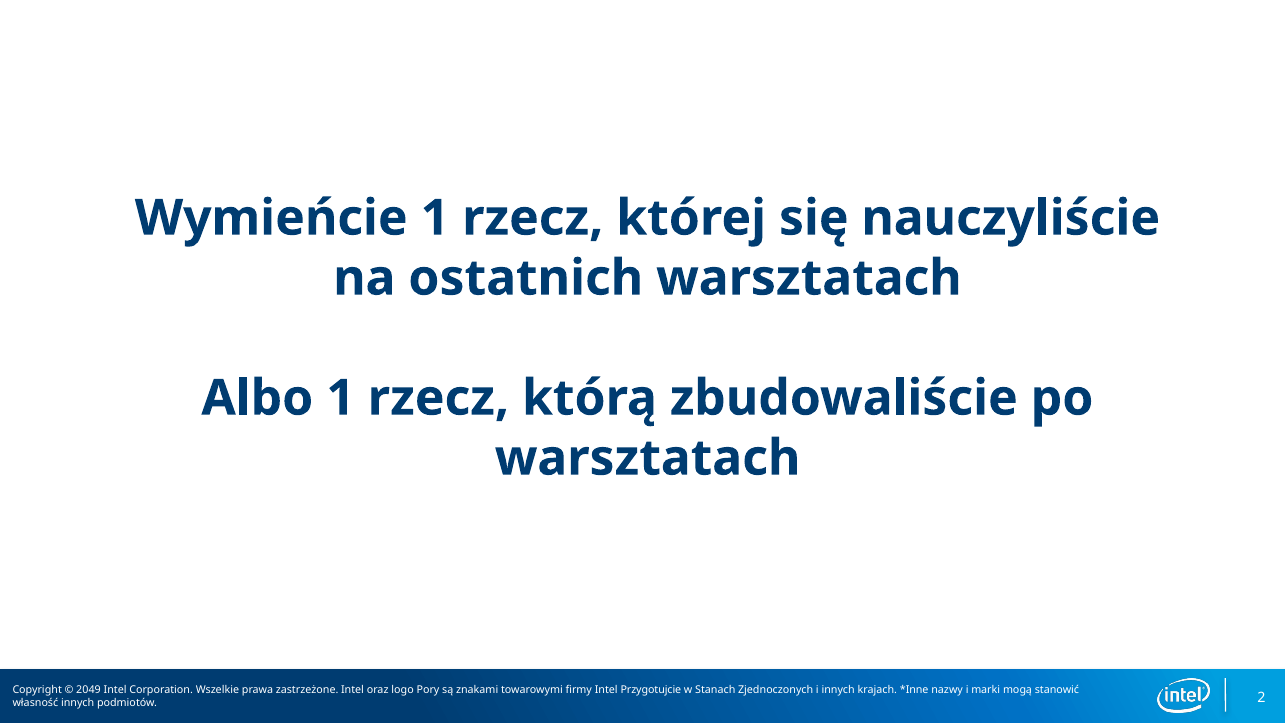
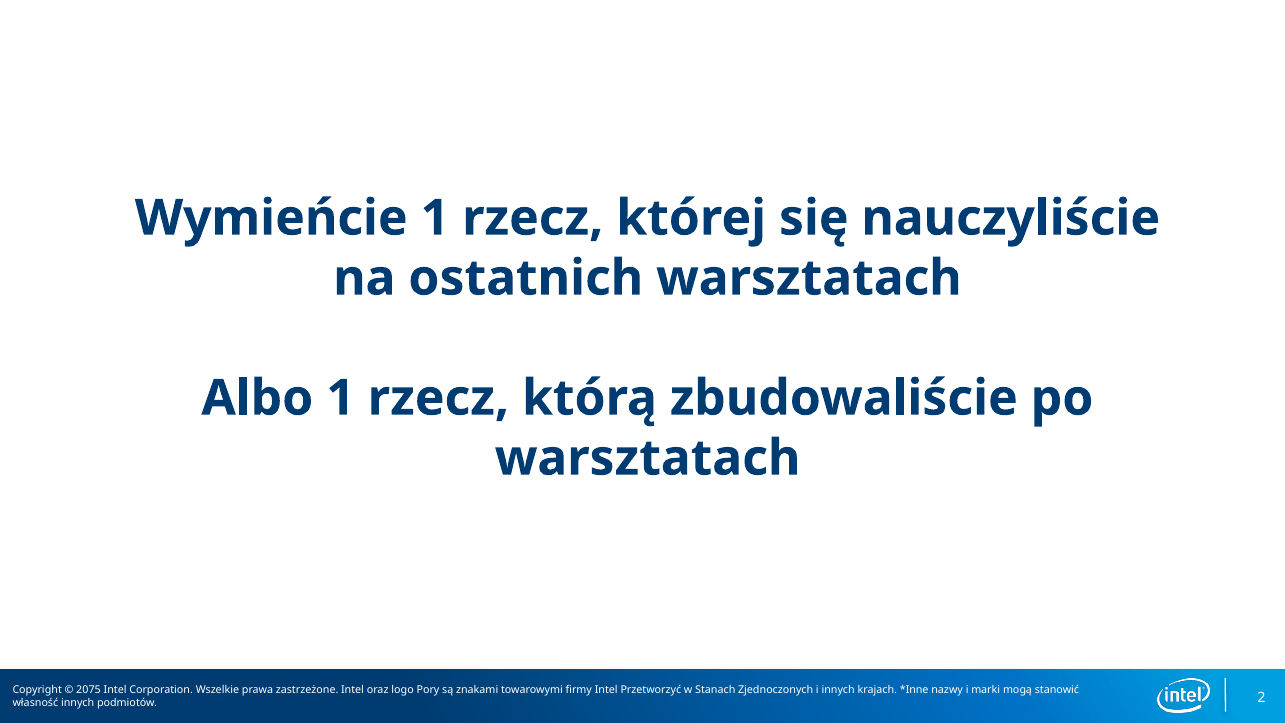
2049: 2049 -> 2075
Przygotujcie: Przygotujcie -> Przetworzyć
